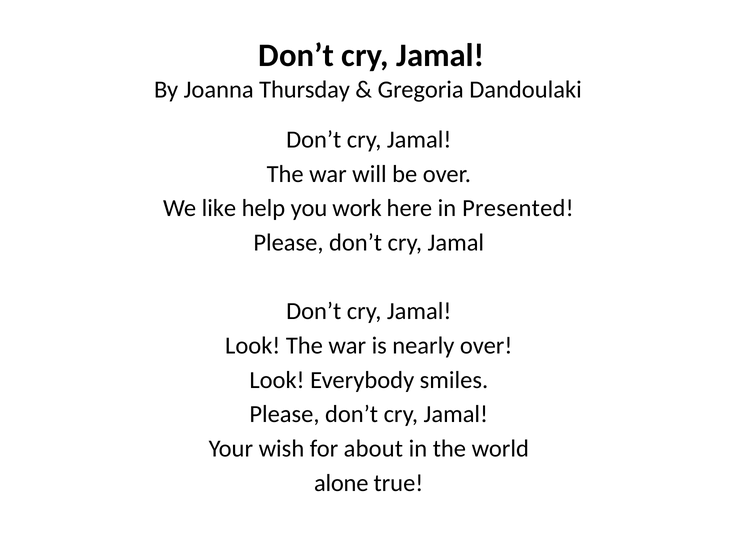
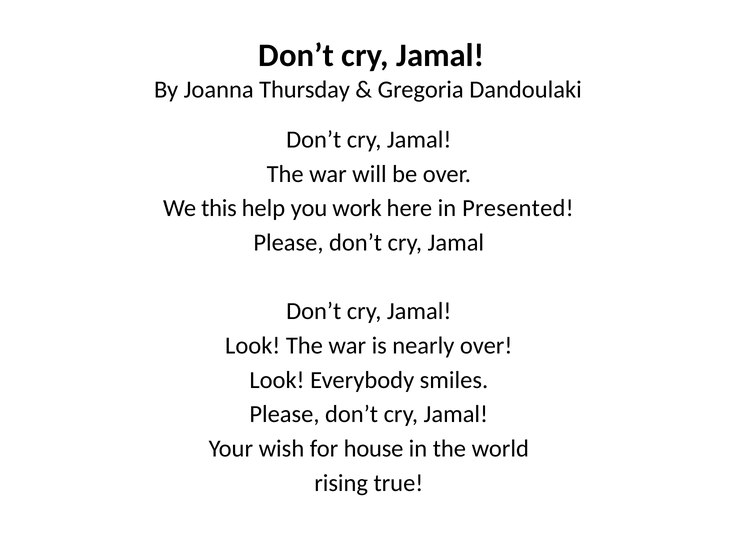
like: like -> this
about: about -> house
alone: alone -> rising
